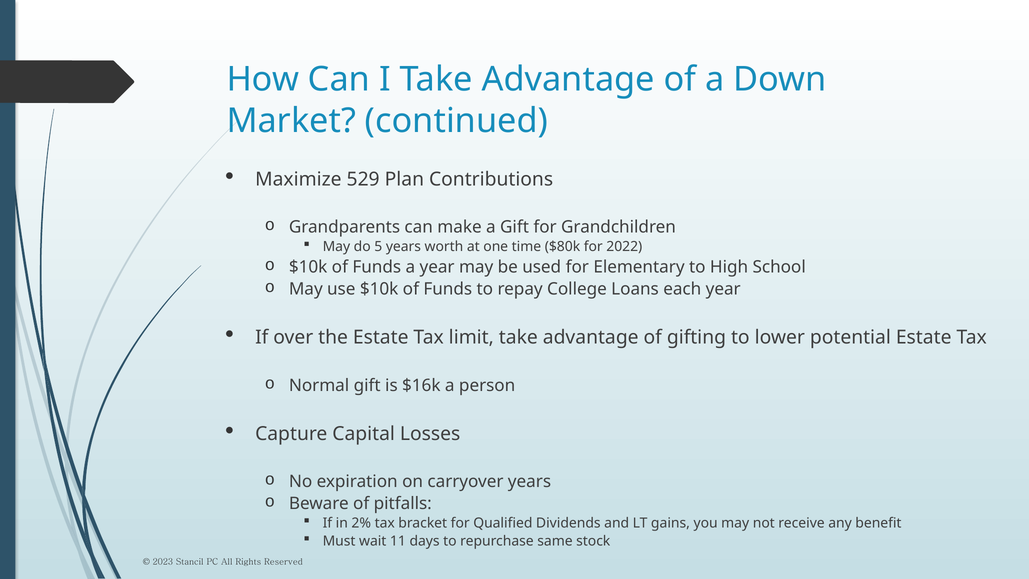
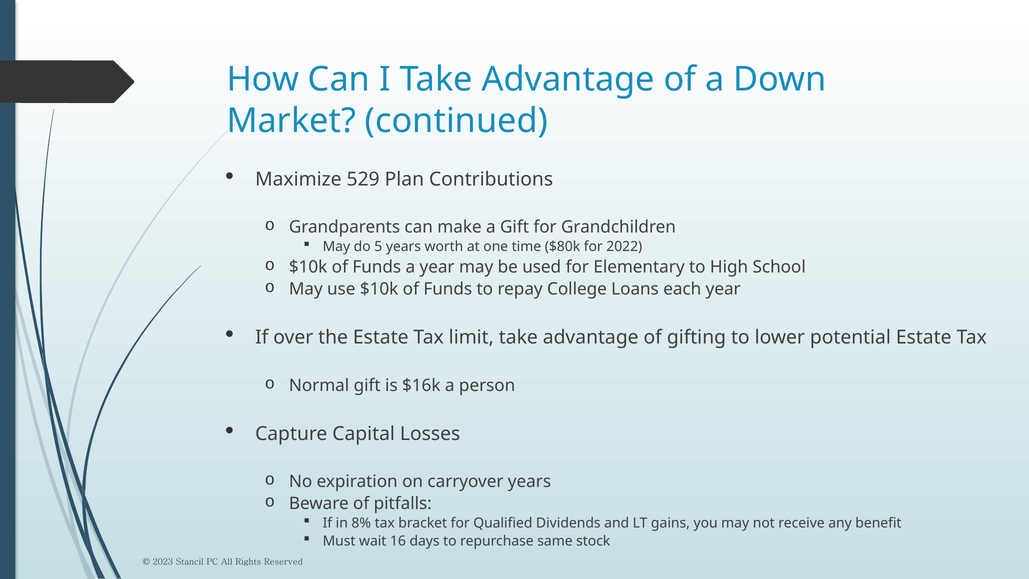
2%: 2% -> 8%
11: 11 -> 16
